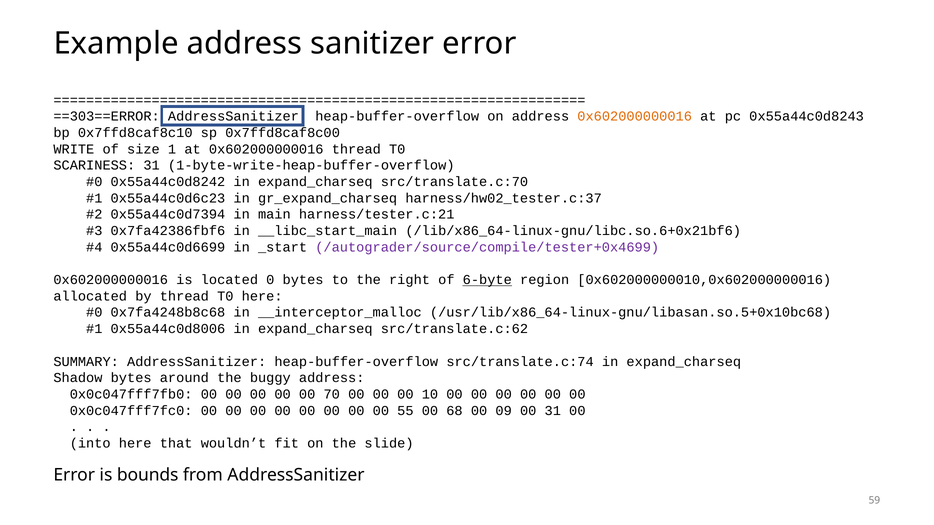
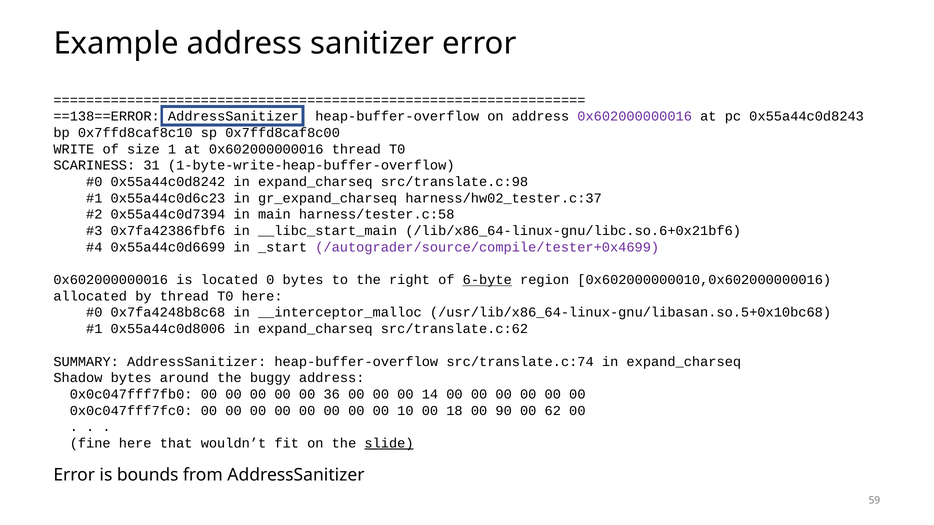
==303==ERROR: ==303==ERROR -> ==138==ERROR
0x602000000016 at (635, 116) colour: orange -> purple
src/translate.c:70: src/translate.c:70 -> src/translate.c:98
harness/tester.c:21: harness/tester.c:21 -> harness/tester.c:58
70: 70 -> 36
10: 10 -> 14
55: 55 -> 10
68: 68 -> 18
09: 09 -> 90
00 31: 31 -> 62
into: into -> fine
slide underline: none -> present
